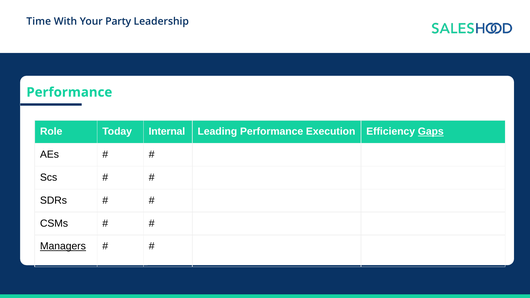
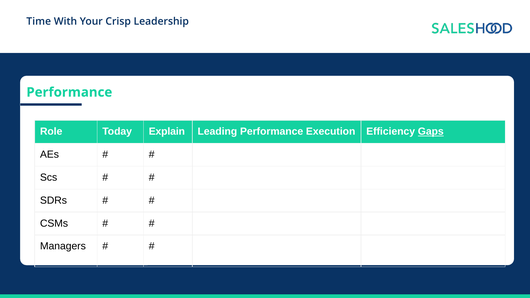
Party: Party -> Crisp
Internal: Internal -> Explain
Managers underline: present -> none
